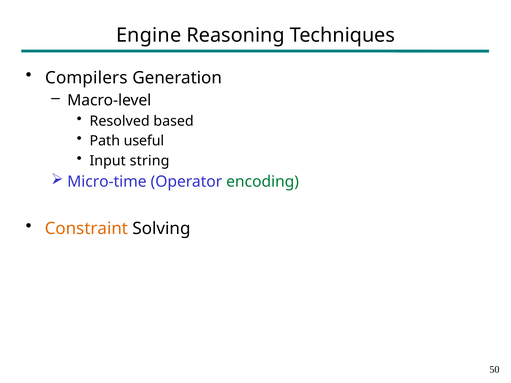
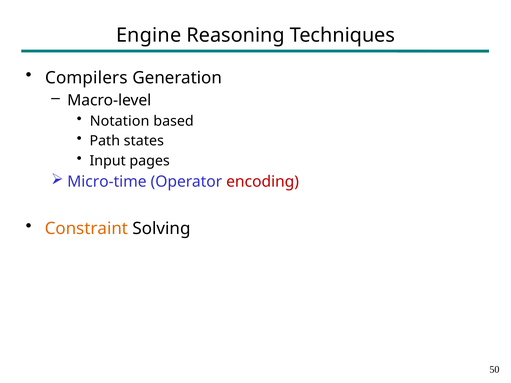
Resolved: Resolved -> Notation
useful: useful -> states
string: string -> pages
encoding colour: green -> red
